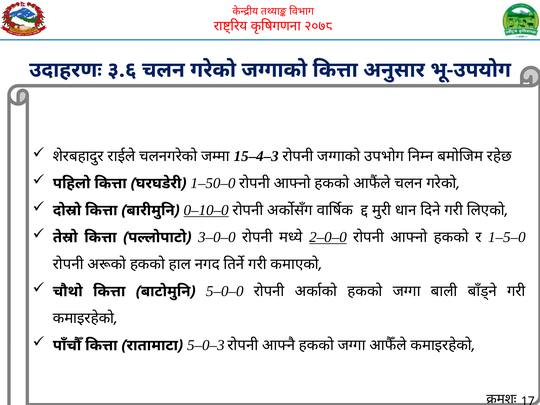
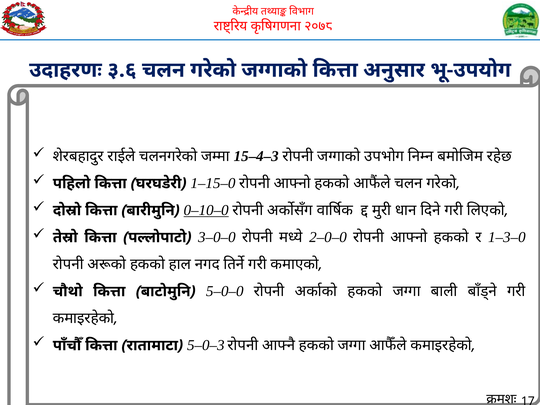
1–50–0: 1–50–0 -> 1–15–0
2–0–0 underline: present -> none
1–5–0: 1–5–0 -> 1–3–0
